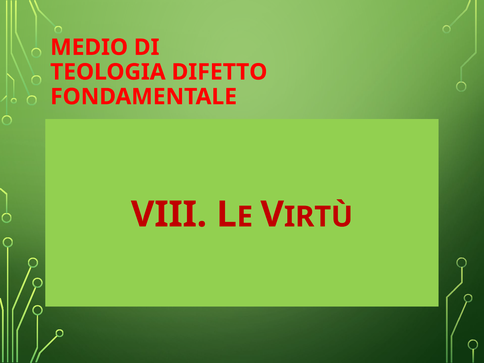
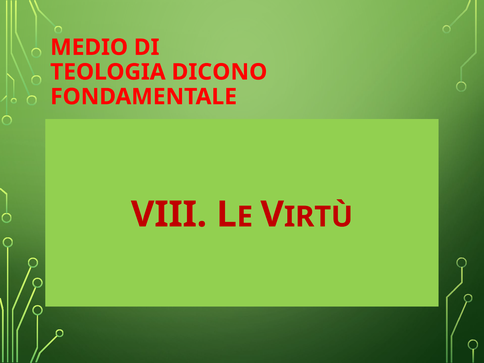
DIFETTO: DIFETTO -> DICONO
